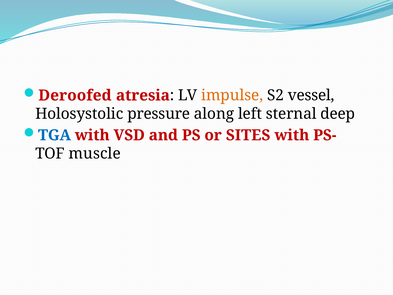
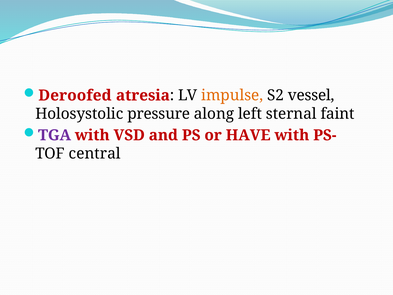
deep: deep -> faint
TGA colour: blue -> purple
SITES: SITES -> HAVE
muscle: muscle -> central
